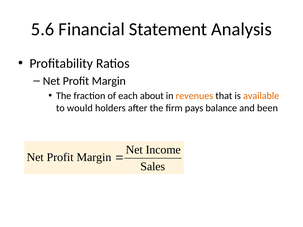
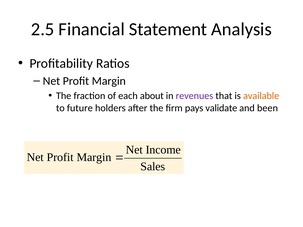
5.6: 5.6 -> 2.5
revenues colour: orange -> purple
would: would -> future
balance: balance -> validate
